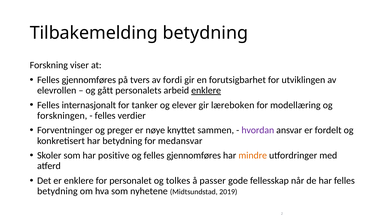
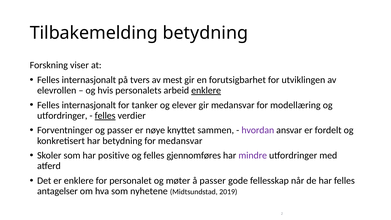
gjennomføres at (89, 80): gjennomføres -> internasjonalt
fordi: fordi -> mest
gått: gått -> hvis
gir læreboken: læreboken -> medansvar
forskningen at (62, 116): forskningen -> utfordringer
felles at (105, 116) underline: none -> present
og preger: preger -> passer
mindre colour: orange -> purple
tolkes: tolkes -> møter
betydning at (57, 191): betydning -> antagelser
